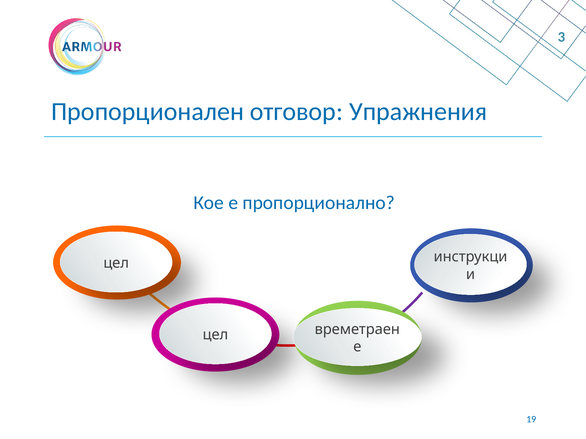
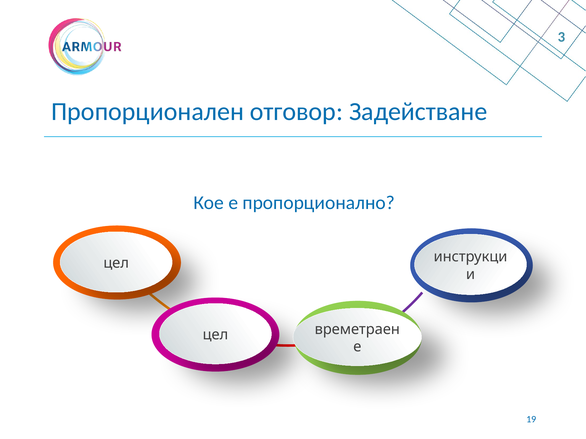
Упражнения: Упражнения -> Задействане
